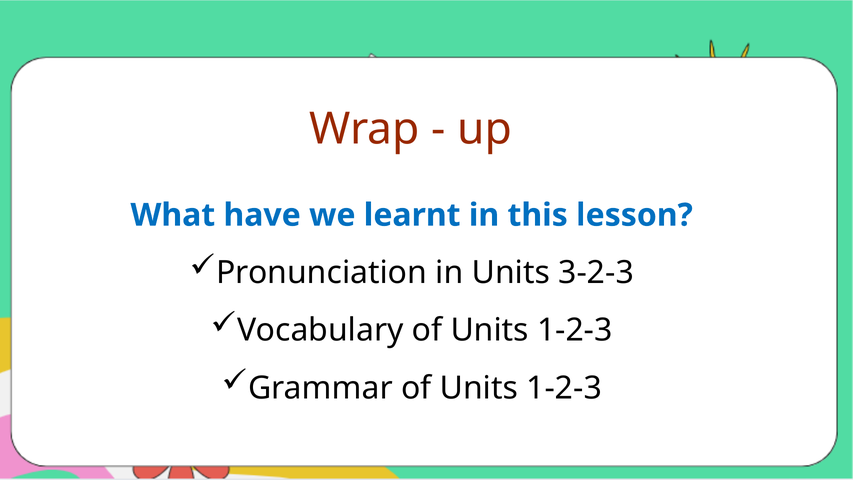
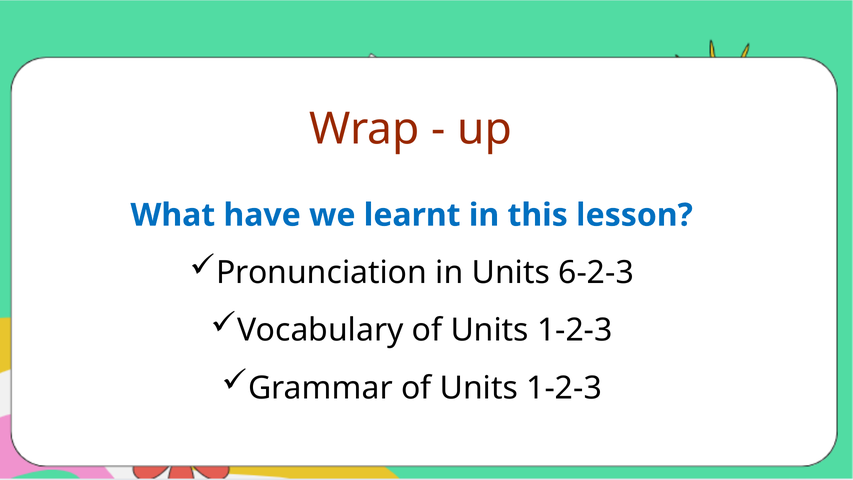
3-2-3: 3-2-3 -> 6-2-3
